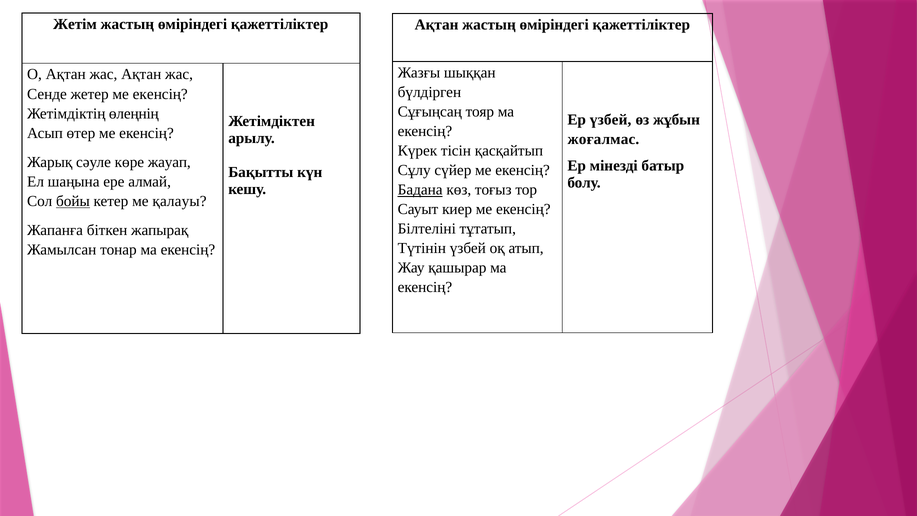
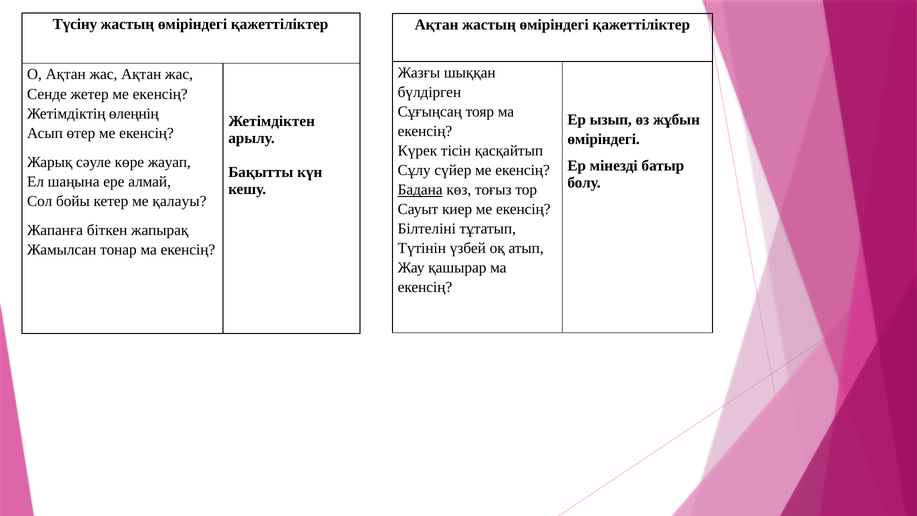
Жетім: Жетім -> Түсіну
Ер үзбей: үзбей -> ызып
жоғалмас at (603, 139): жоғалмас -> өміріндегі
бойы underline: present -> none
